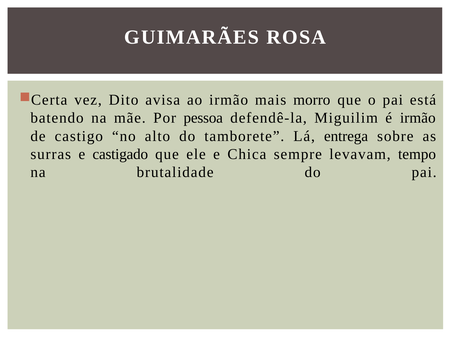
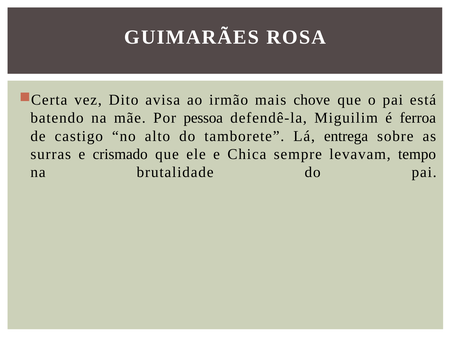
morro: morro -> chove
é irmão: irmão -> ferroa
castigado: castigado -> crismado
